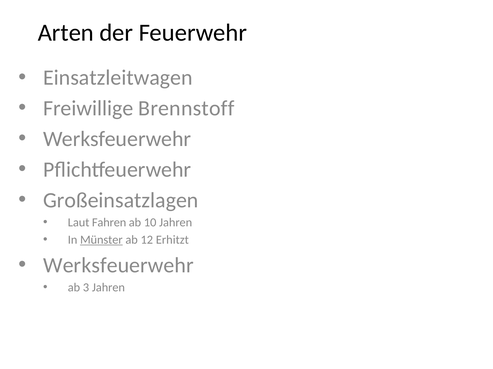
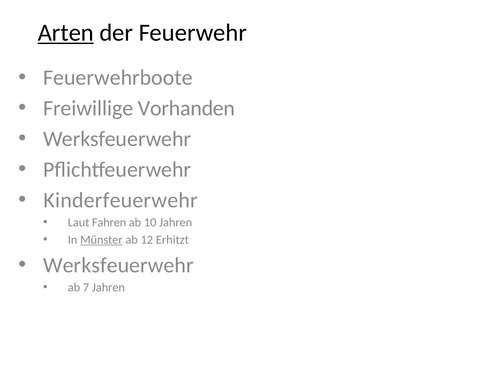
Arten underline: none -> present
Einsatzleitwagen: Einsatzleitwagen -> Feuerwehrboote
Brennstoff: Brennstoff -> Vorhanden
Großeinsatzlagen: Großeinsatzlagen -> Kinderfeuerwehr
3: 3 -> 7
